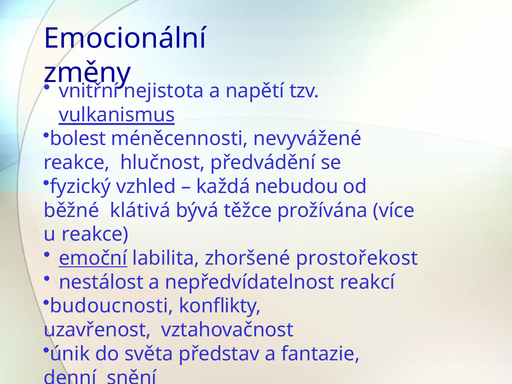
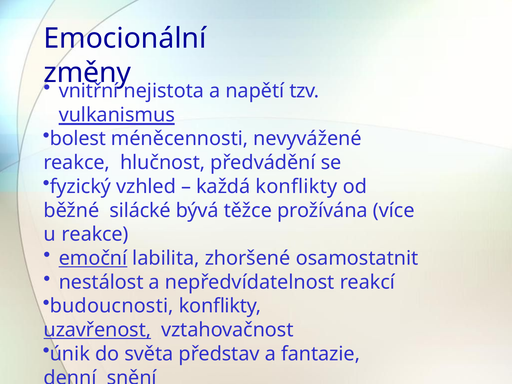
každá nebudou: nebudou -> konflikty
klátivá: klátivá -> silácké
prostořekost: prostořekost -> osamostatnit
uzavřenost underline: none -> present
